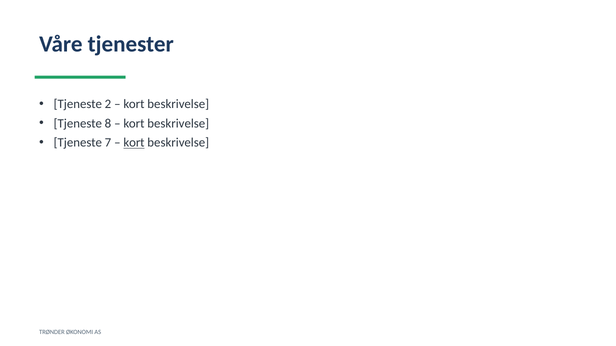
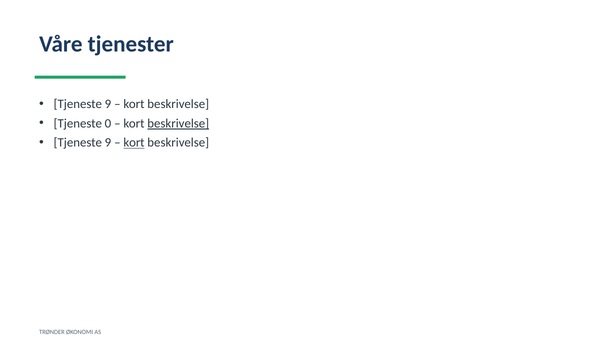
2 at (108, 104): 2 -> 9
8: 8 -> 0
beskrivelse at (178, 124) underline: none -> present
7 at (108, 143): 7 -> 9
